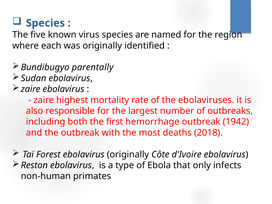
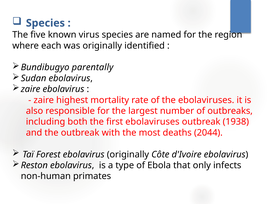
first hemorrhage: hemorrhage -> ebolaviruses
1942: 1942 -> 1938
2018: 2018 -> 2044
